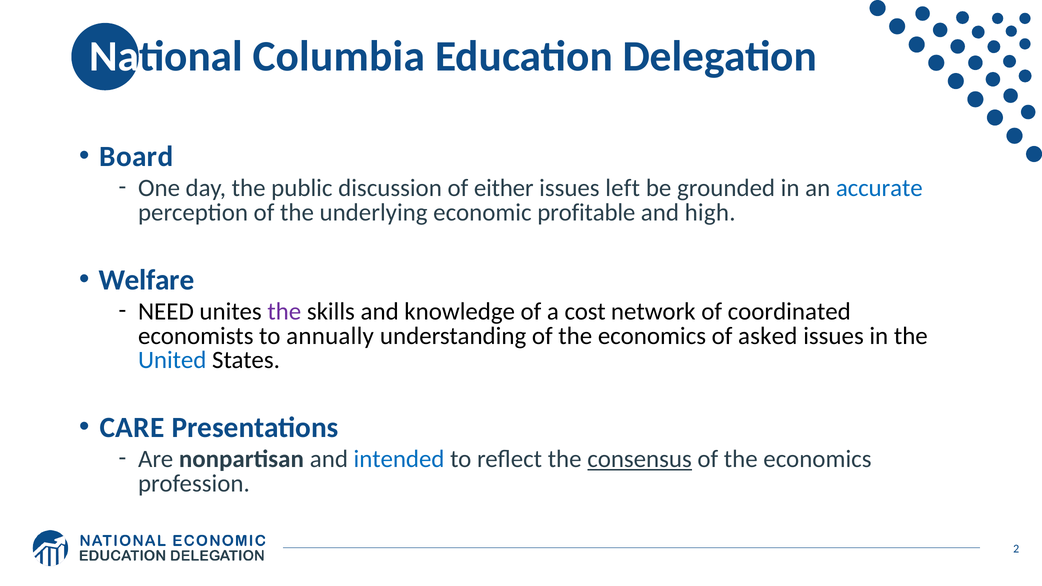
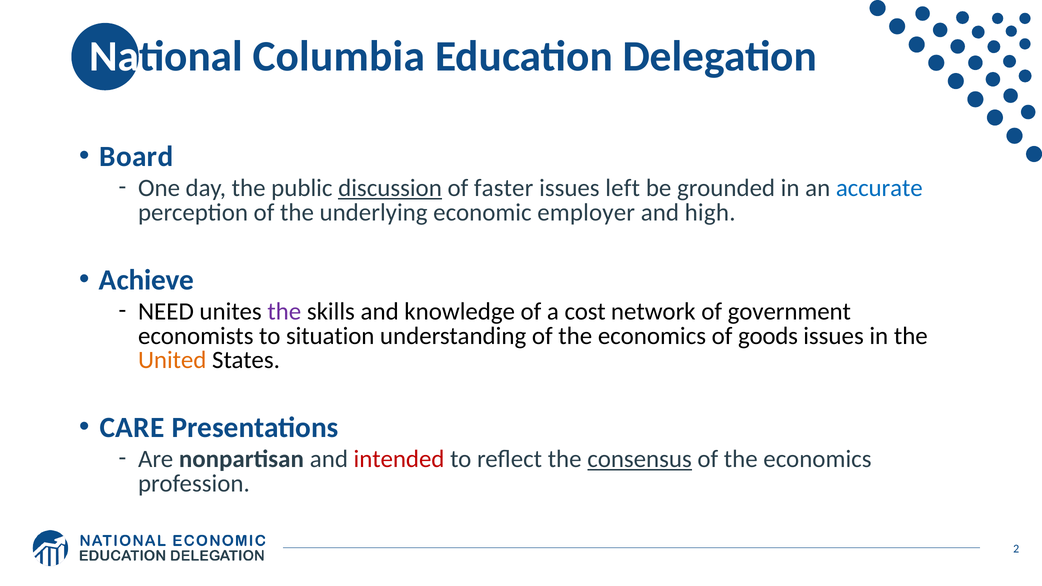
discussion underline: none -> present
either: either -> faster
profitable: profitable -> employer
Welfare: Welfare -> Achieve
coordinated: coordinated -> government
annually: annually -> situation
asked: asked -> goods
United colour: blue -> orange
intended colour: blue -> red
